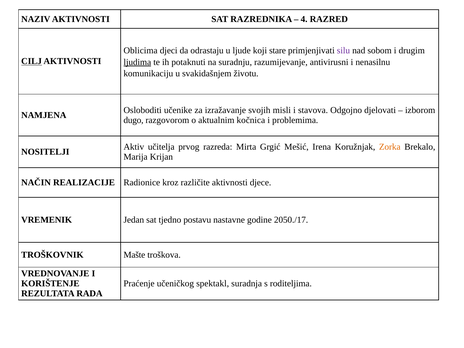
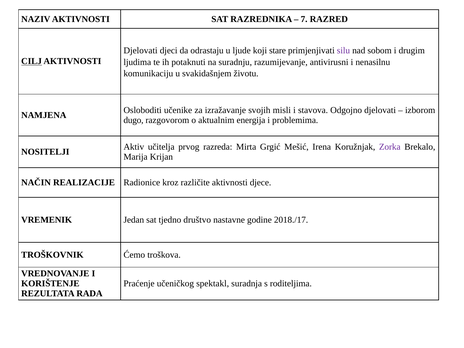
4: 4 -> 7
Oblicima at (141, 51): Oblicima -> Djelovati
ljudima underline: present -> none
kočnica: kočnica -> energija
Zorka colour: orange -> purple
postavu: postavu -> društvo
2050./17: 2050./17 -> 2018./17
Mašte: Mašte -> Ćemo
